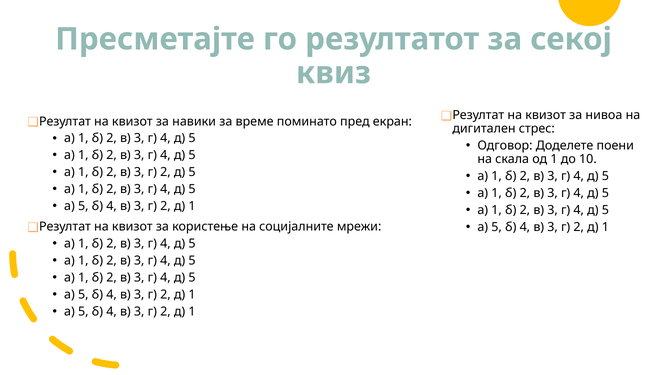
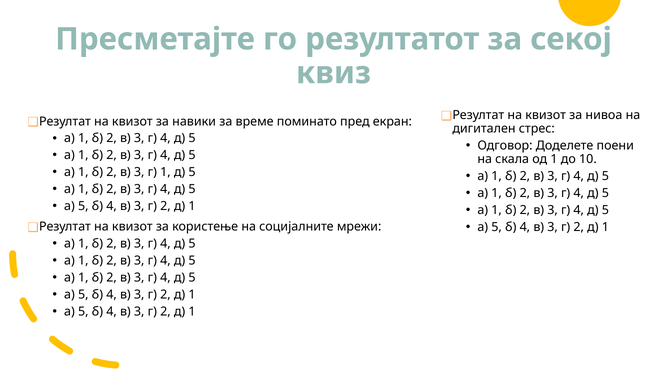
2 at (165, 172): 2 -> 1
